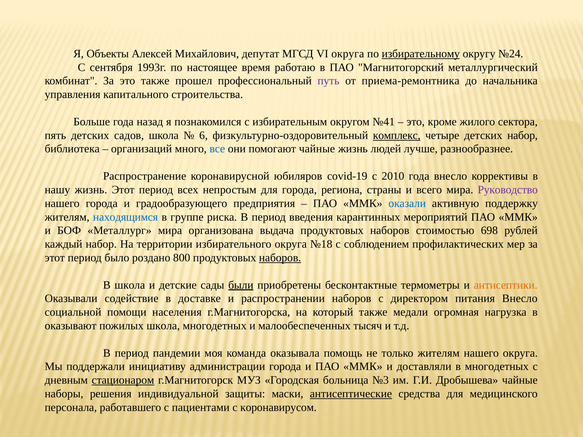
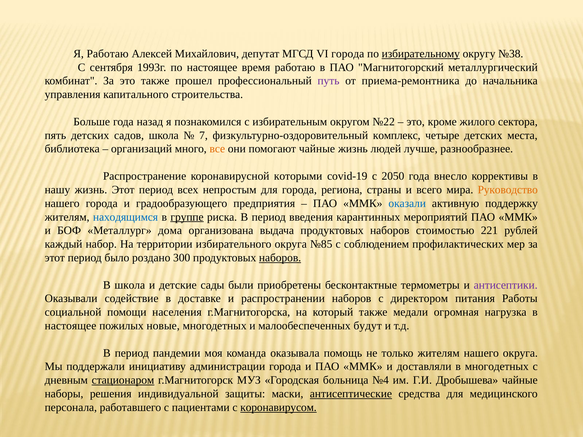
Я Объекты: Объекты -> Работаю
VI округа: округа -> города
№24: №24 -> №38
№41: №41 -> №22
6: 6 -> 7
комплекс underline: present -> none
детских набор: набор -> места
все colour: blue -> orange
юбиляров: юбиляров -> которыми
2010: 2010 -> 2050
Руководство colour: purple -> orange
группе underline: none -> present
Металлург мира: мира -> дома
698: 698 -> 221
№18: №18 -> №85
800: 800 -> 300
были underline: present -> none
антисептики colour: orange -> purple
питания Внесло: Внесло -> Работы
оказывают at (71, 326): оказывают -> настоящее
пожилых школа: школа -> новые
тысяч: тысяч -> будут
№3: №3 -> №4
коронавирусом underline: none -> present
